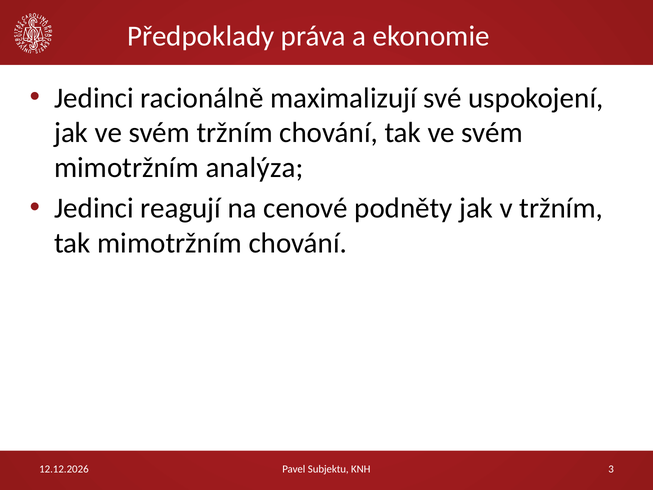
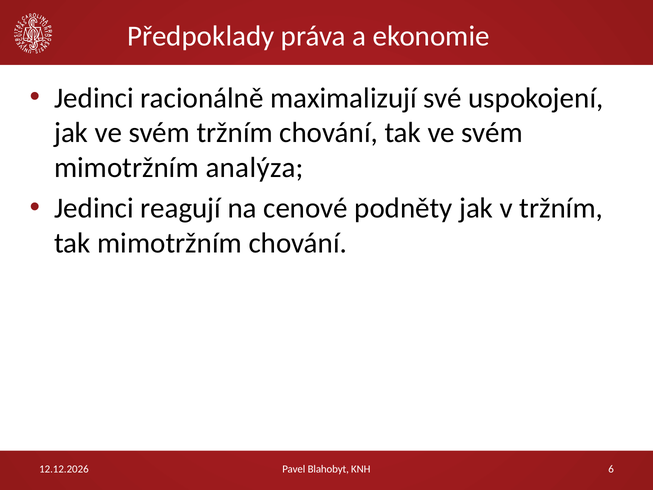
Subjektu: Subjektu -> Blahobyt
3: 3 -> 6
